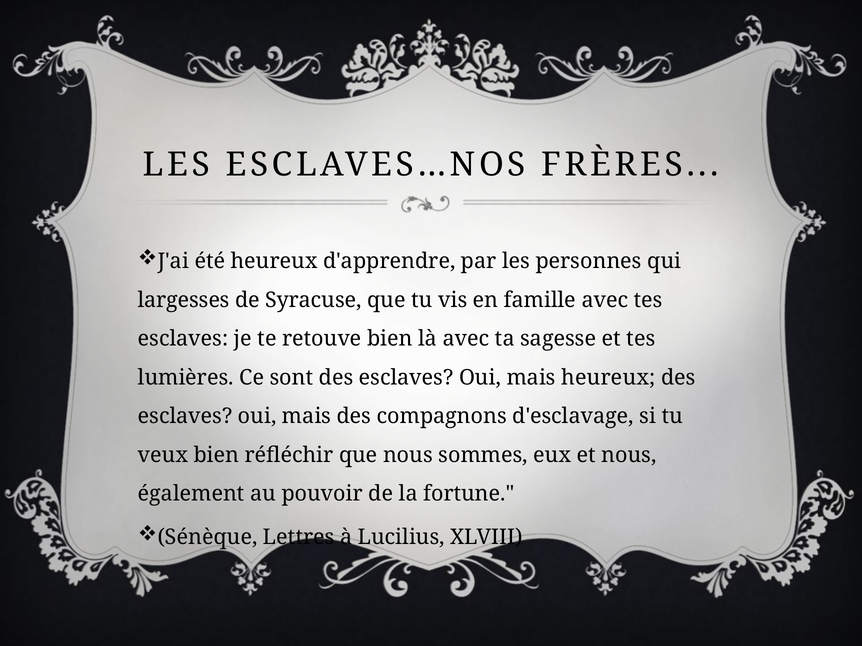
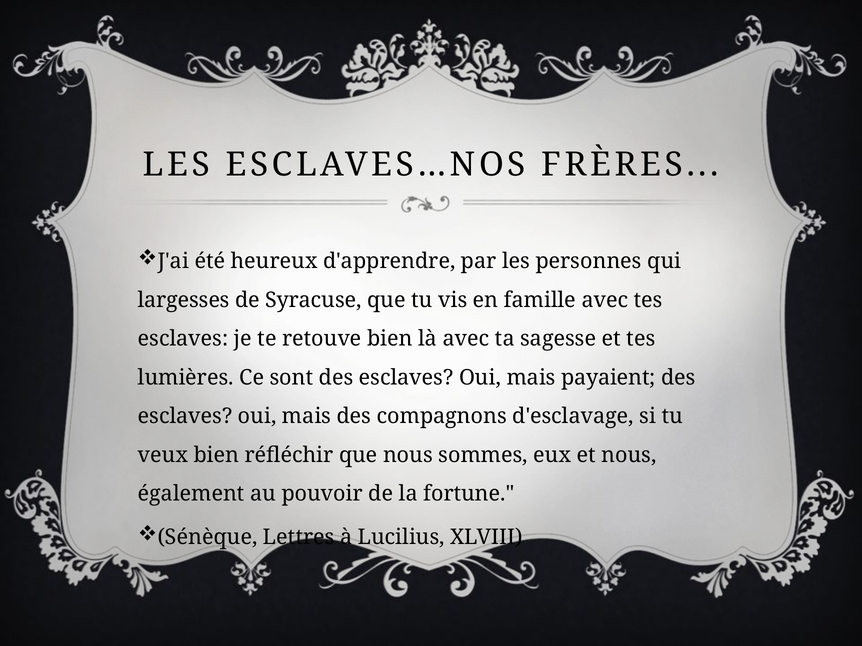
mais heureux: heureux -> payaient
